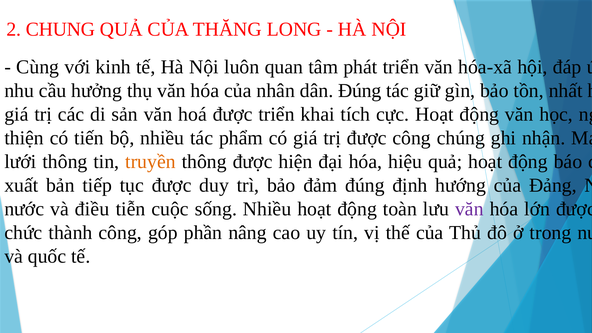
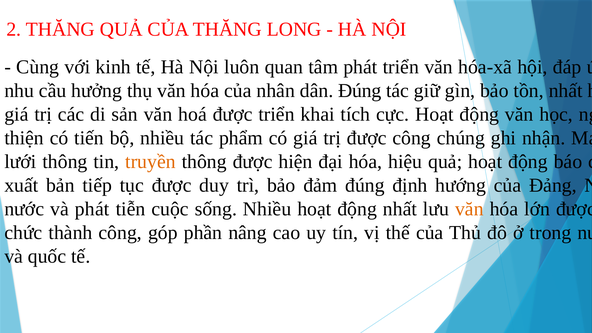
2 CHUNG: CHUNG -> THĂNG
và điều: điều -> phát
động toàn: toàn -> nhất
văn at (469, 209) colour: purple -> orange
